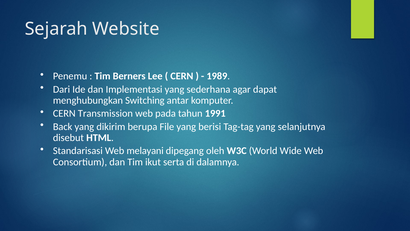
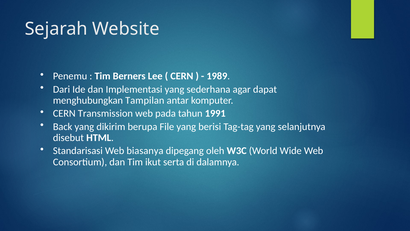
Switching: Switching -> Tampilan
melayani: melayani -> biasanya
